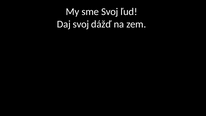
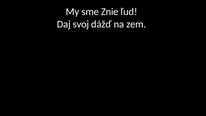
sme Svoj: Svoj -> Znie
